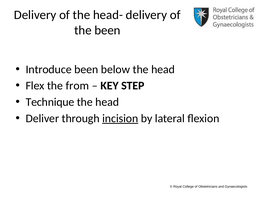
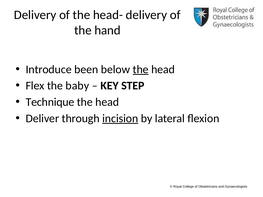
the been: been -> hand
the at (141, 69) underline: none -> present
from: from -> baby
